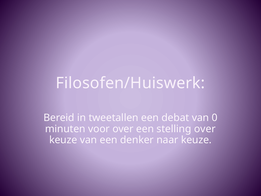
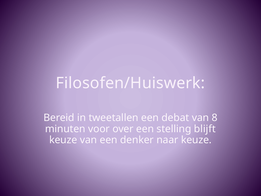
0: 0 -> 8
stelling over: over -> blijft
